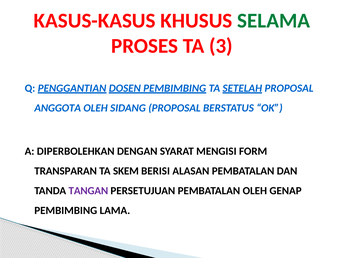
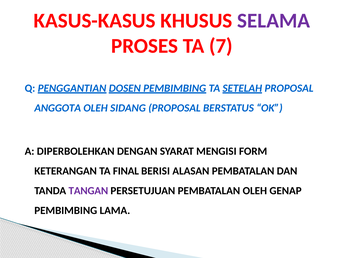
SELAMA colour: green -> purple
3: 3 -> 7
TRANSPARAN: TRANSPARAN -> KETERANGAN
SKEM: SKEM -> FINAL
